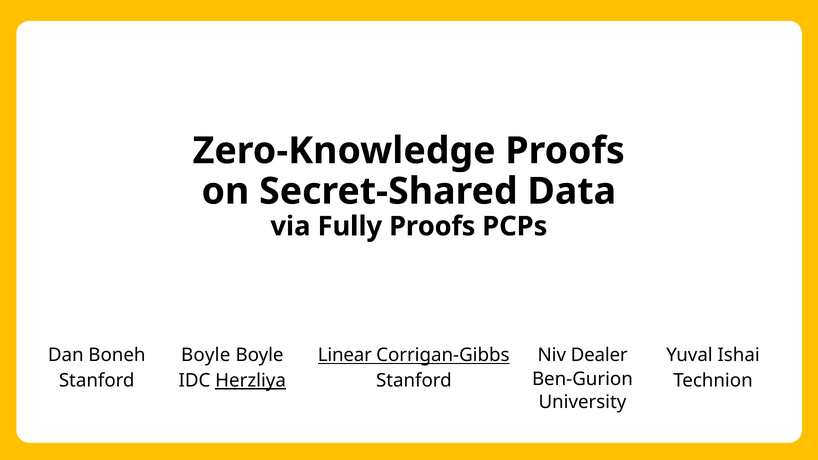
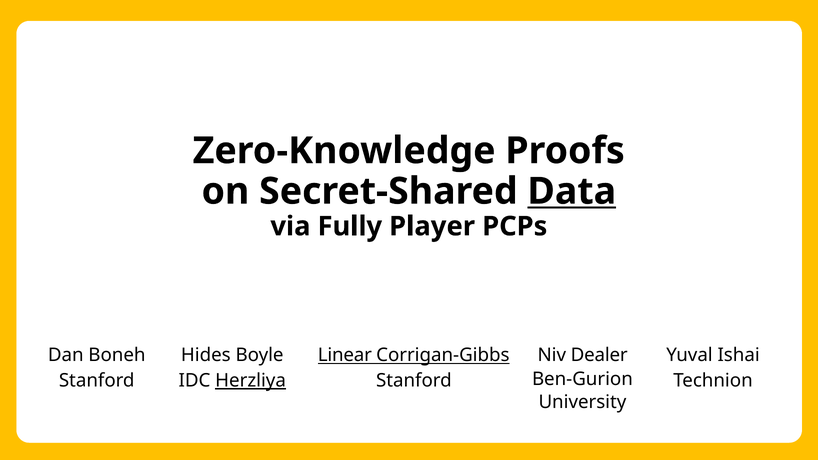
Data underline: none -> present
Fully Proofs: Proofs -> Player
Boneh Boyle: Boyle -> Hides
